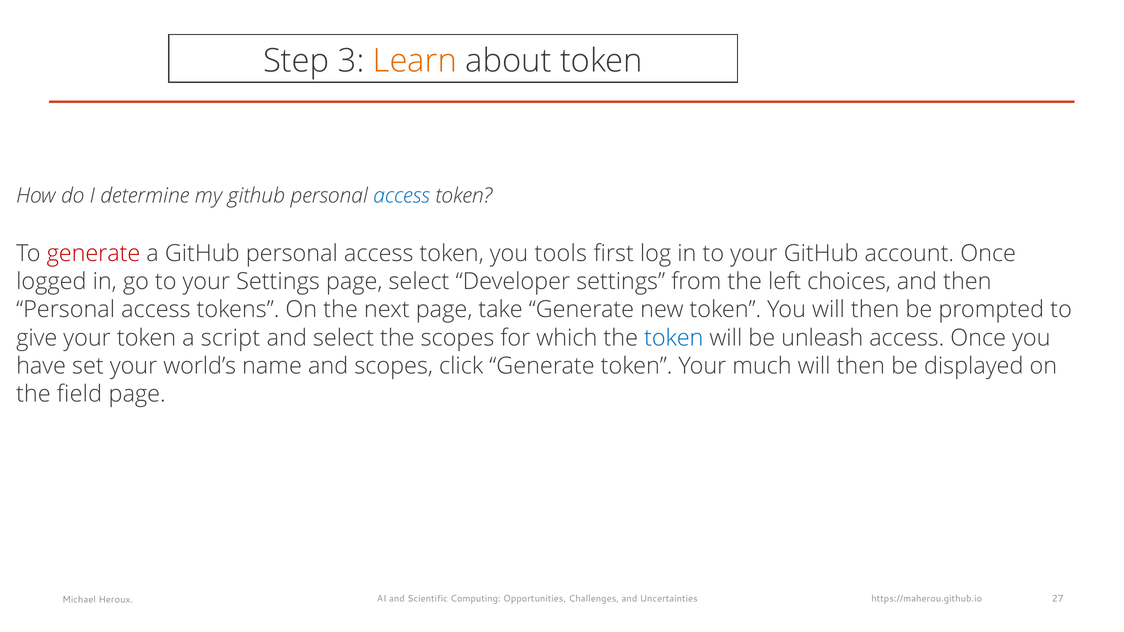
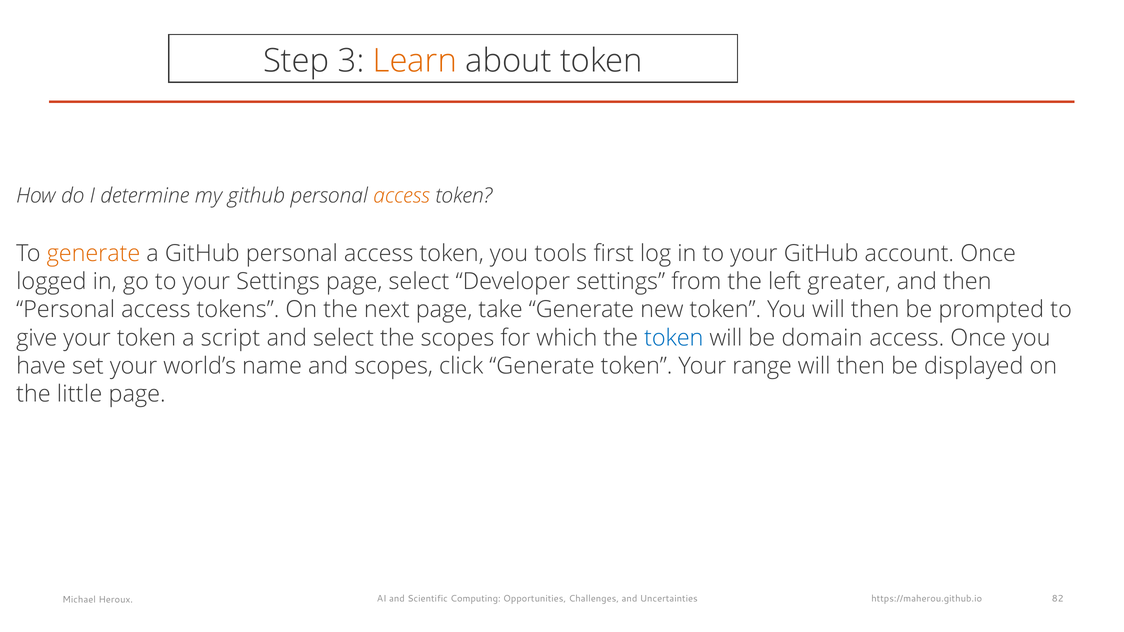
access at (402, 196) colour: blue -> orange
generate at (93, 254) colour: red -> orange
choices: choices -> greater
unleash: unleash -> domain
much: much -> range
field: field -> little
27: 27 -> 82
